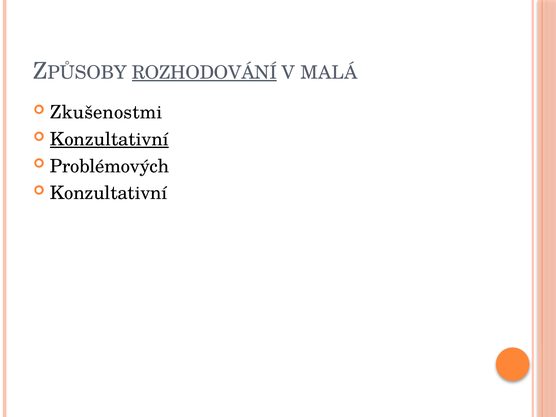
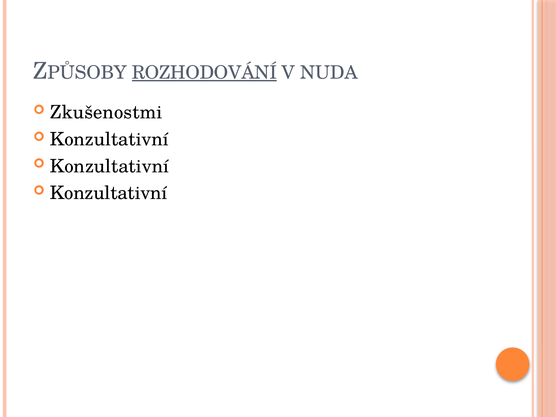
MALÁ: MALÁ -> NUDA
Konzultativní at (109, 139) underline: present -> none
Problémových at (109, 166): Problémových -> Konzultativní
